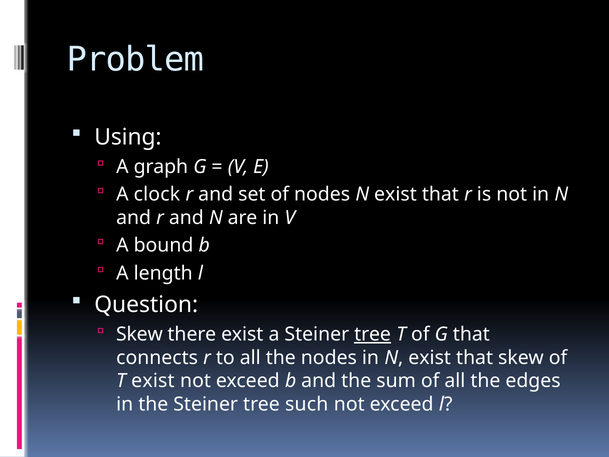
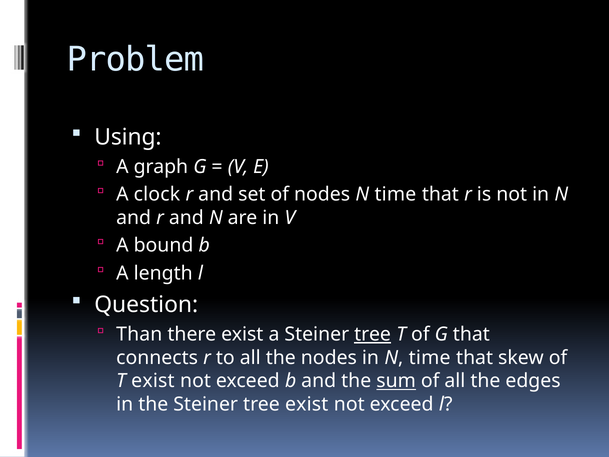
nodes N exist: exist -> time
Skew at (139, 334): Skew -> Than
in N exist: exist -> time
sum underline: none -> present
tree such: such -> exist
